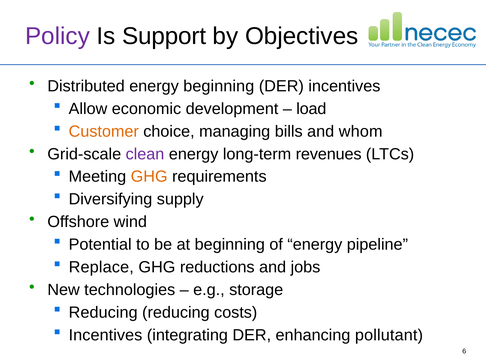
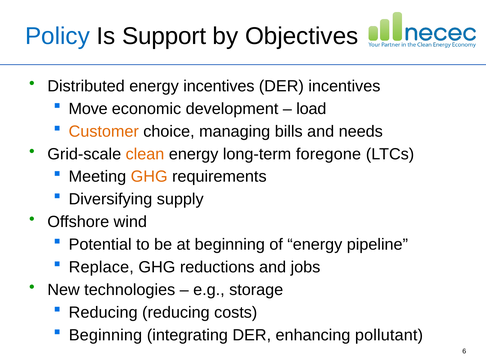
Policy colour: purple -> blue
energy beginning: beginning -> incentives
Allow: Allow -> Move
whom: whom -> needs
clean colour: purple -> orange
revenues: revenues -> foregone
Incentives at (106, 336): Incentives -> Beginning
